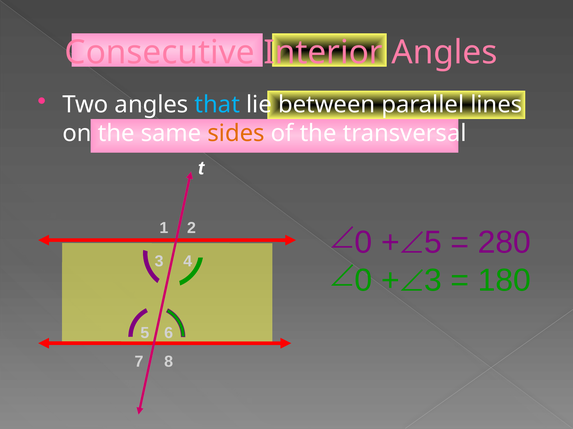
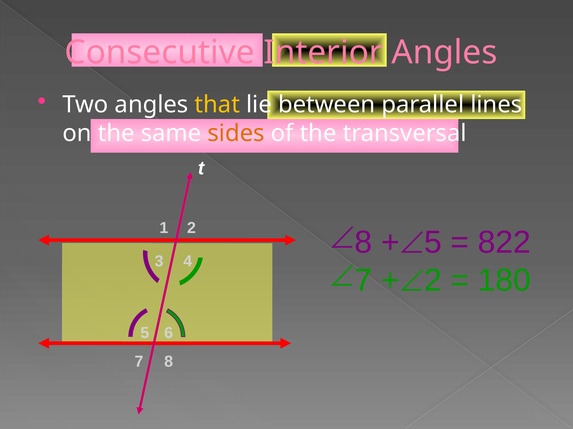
that colour: light blue -> yellow
0 at (364, 243): 0 -> 8
280: 280 -> 822
0 at (364, 281): 0 -> 7
3 at (433, 281): 3 -> 2
